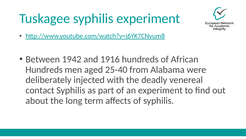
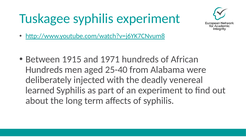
1942: 1942 -> 1915
1916: 1916 -> 1971
contact: contact -> learned
